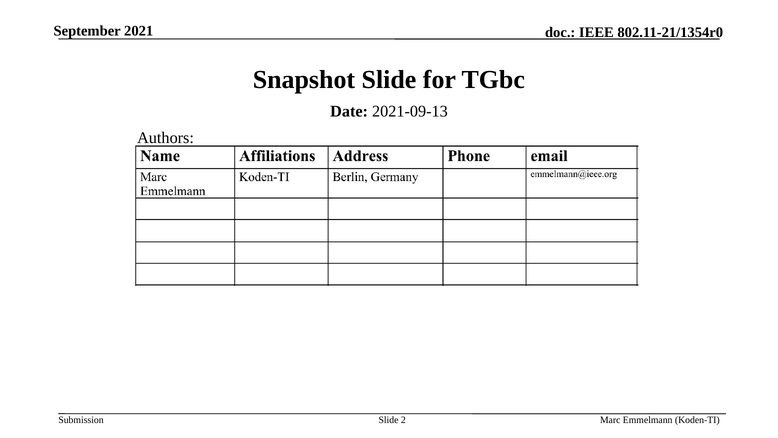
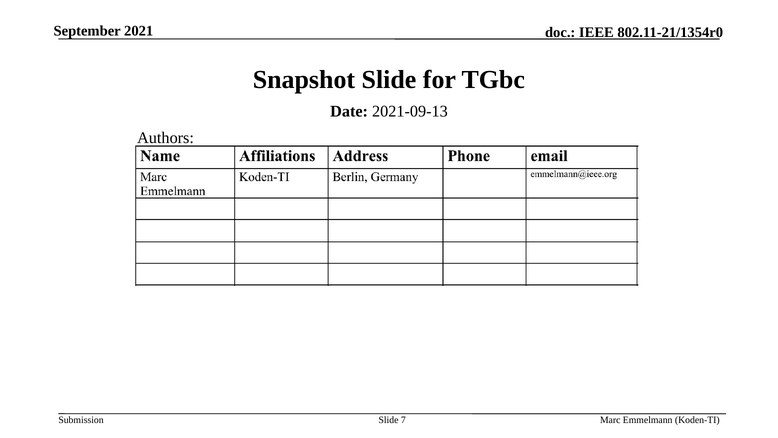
2: 2 -> 7
